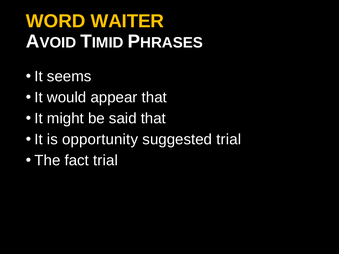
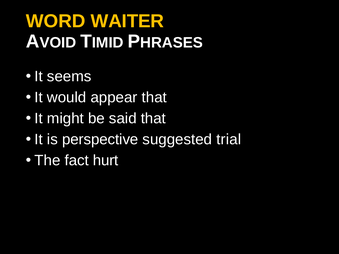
opportunity: opportunity -> perspective
fact trial: trial -> hurt
